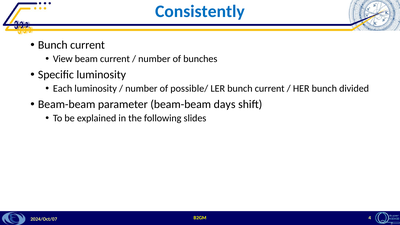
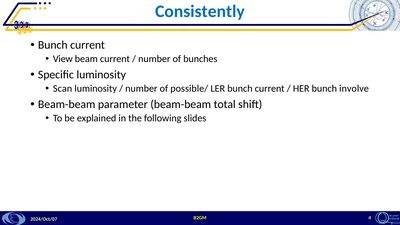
Each: Each -> Scan
divided: divided -> involve
days: days -> total
